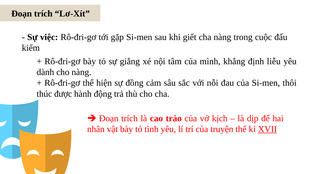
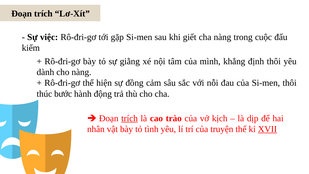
định liễu: liễu -> thôi
được: được -> bước
trích at (130, 118) underline: none -> present
